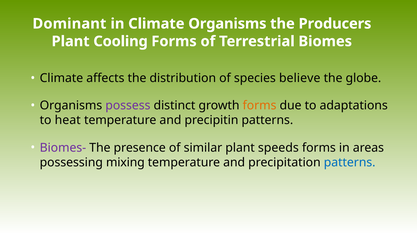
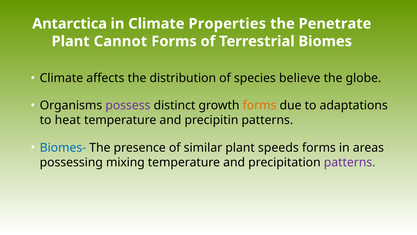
Dominant: Dominant -> Antarctica
Climate Organisms: Organisms -> Properties
Producers: Producers -> Penetrate
Cooling: Cooling -> Cannot
Biomes- colour: purple -> blue
patterns at (350, 162) colour: blue -> purple
